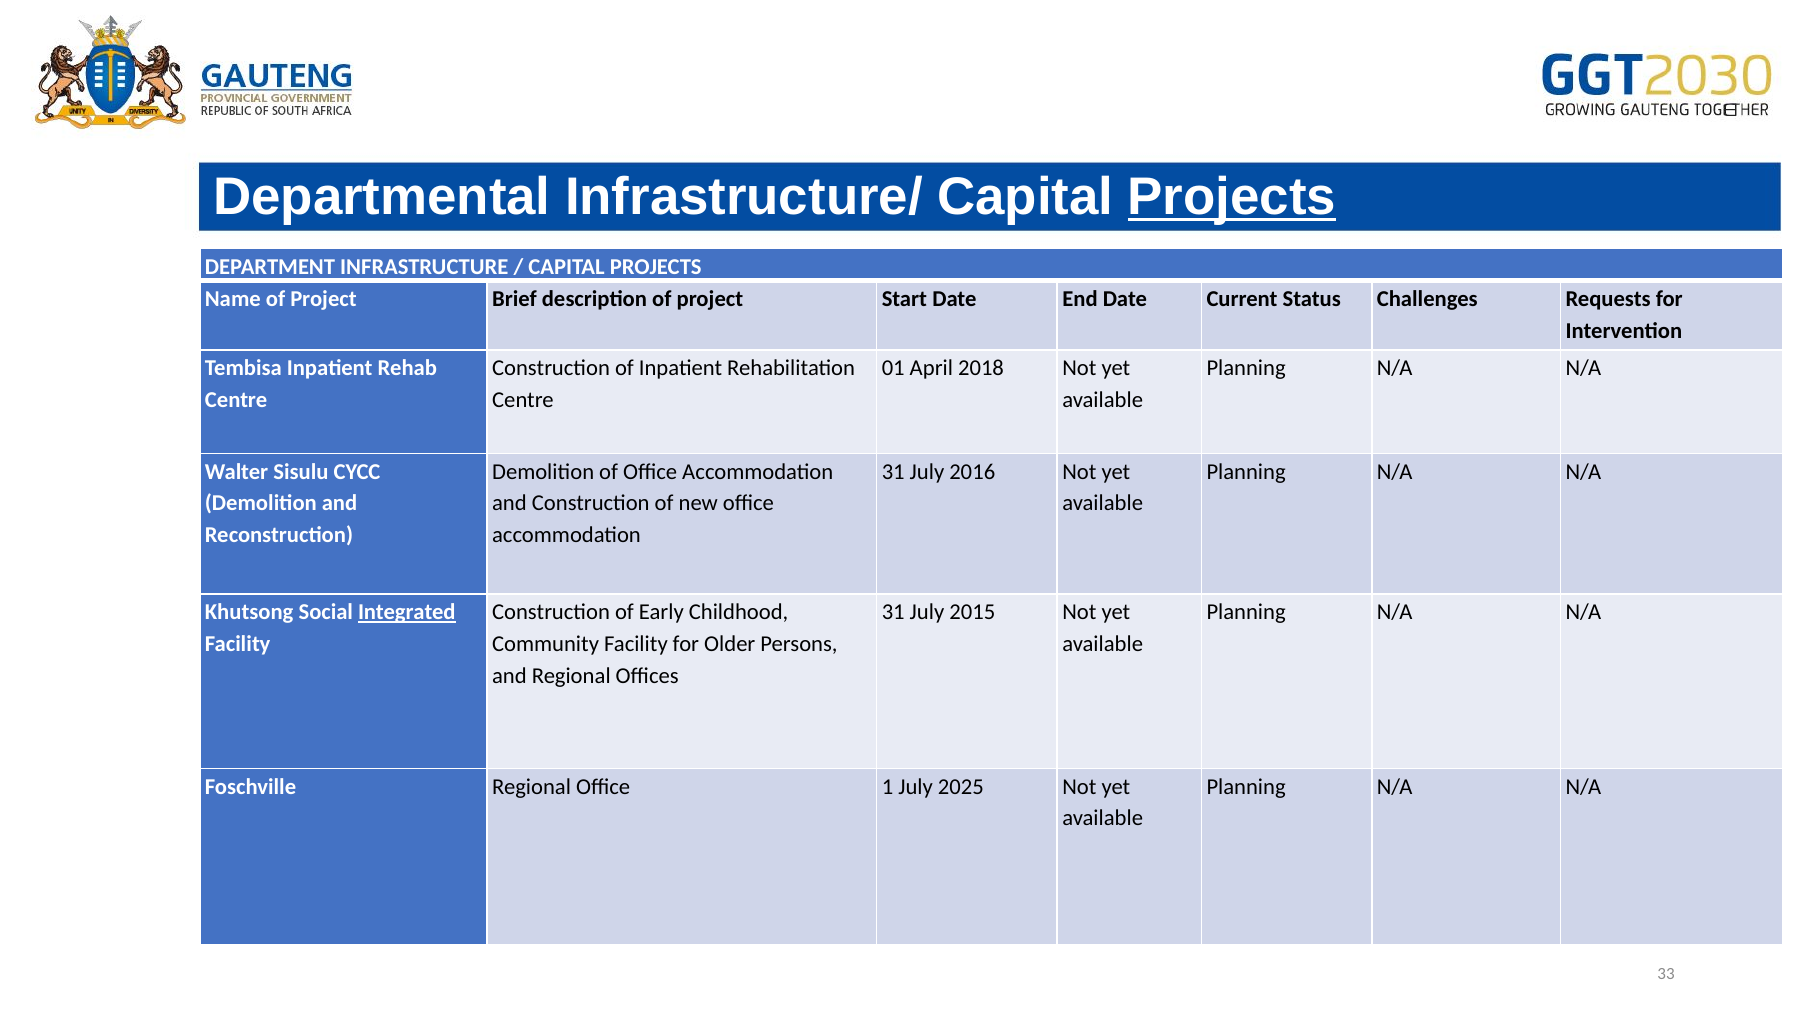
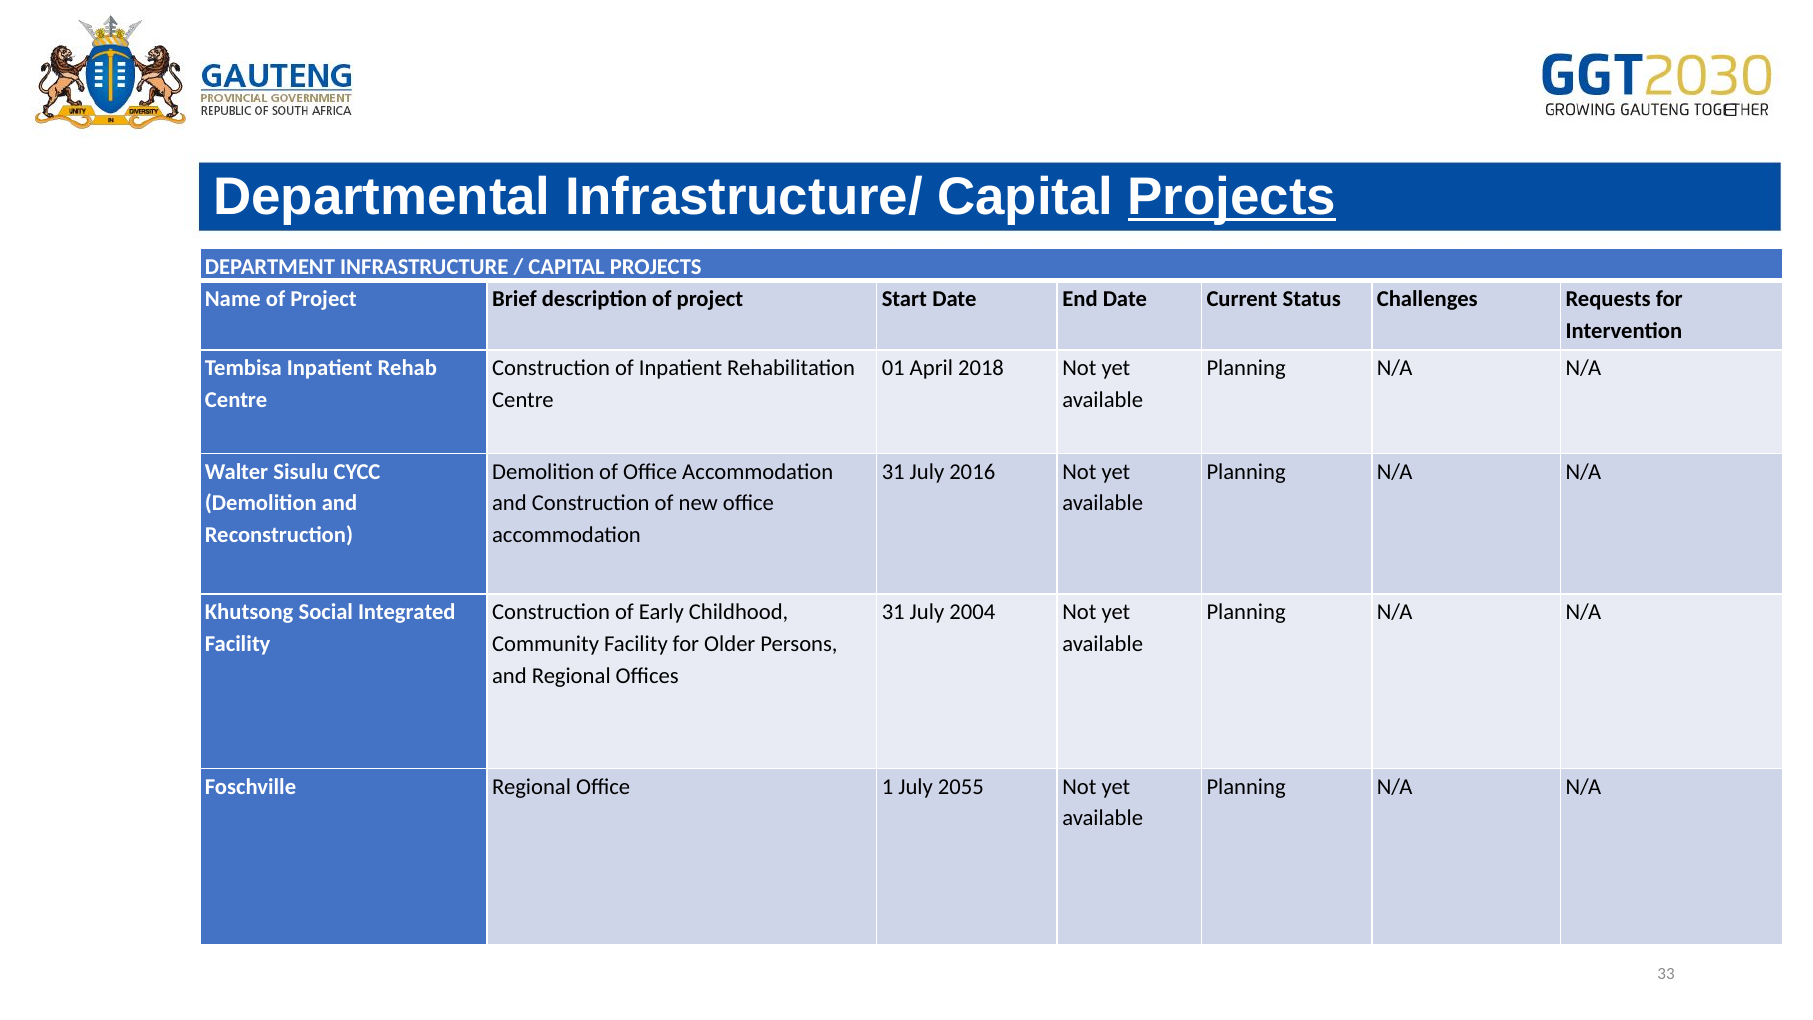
Integrated underline: present -> none
2015: 2015 -> 2004
2025: 2025 -> 2055
